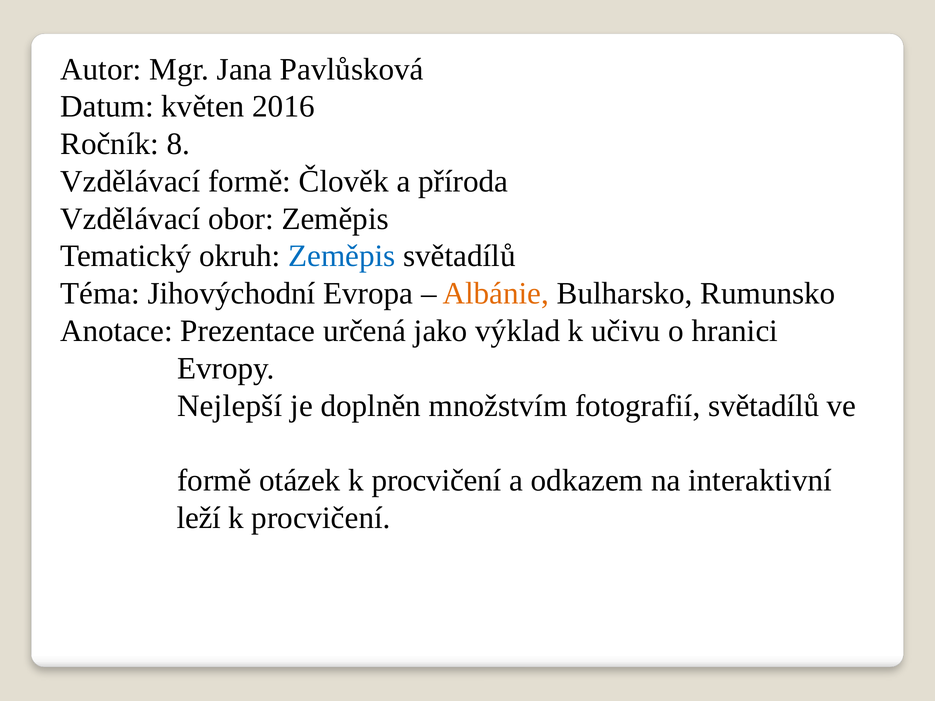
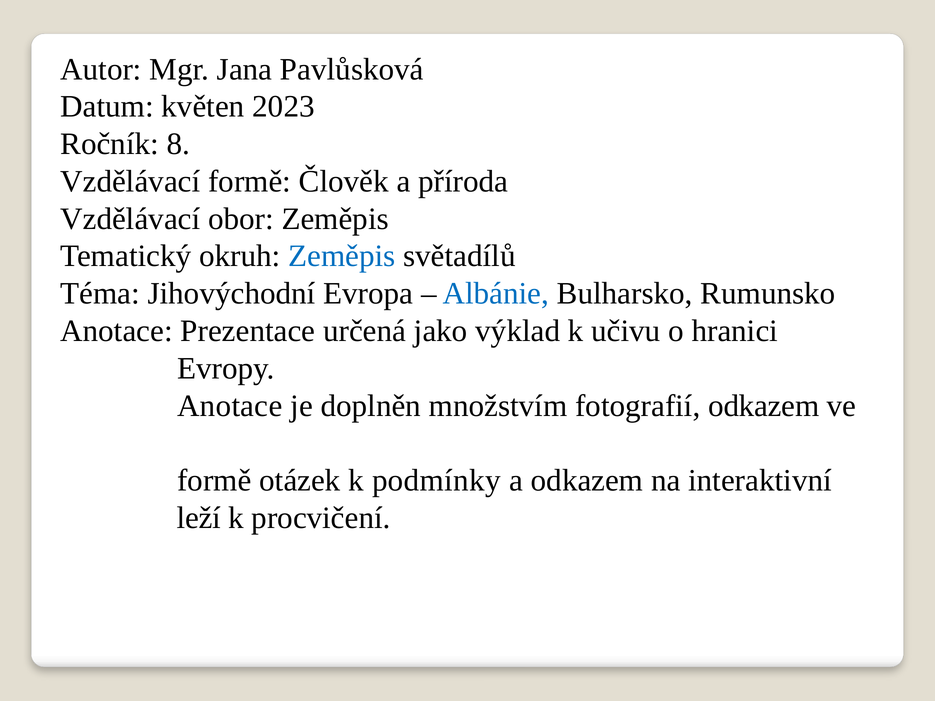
2016: 2016 -> 2023
Albánie colour: orange -> blue
Nejlepší at (230, 406): Nejlepší -> Anotace
fotografií světadílů: světadílů -> odkazem
otázek k procvičení: procvičení -> podmínky
